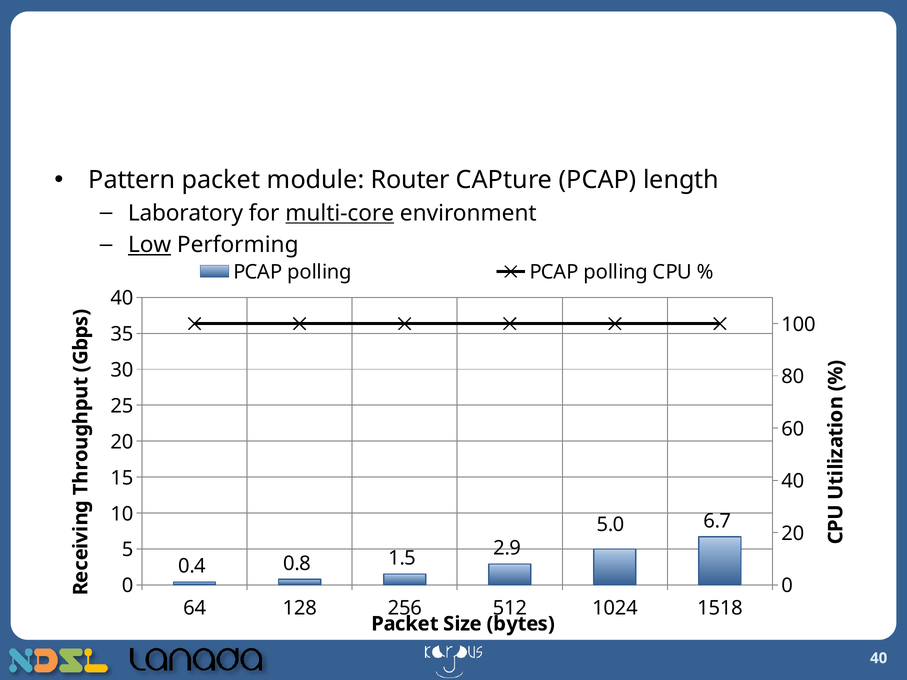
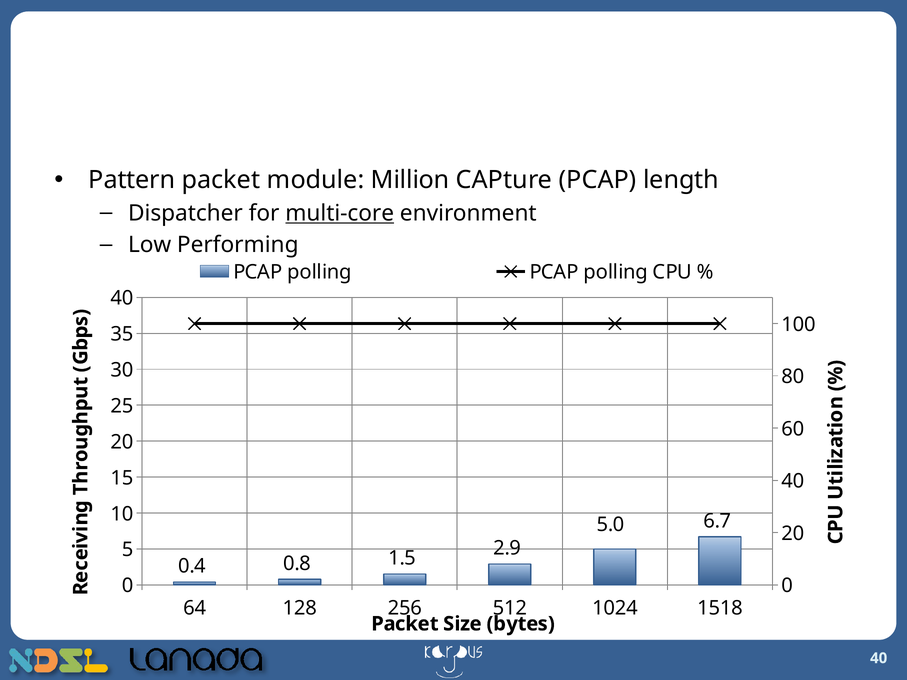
Router: Router -> Million
Laboratory: Laboratory -> Dispatcher
Low underline: present -> none
